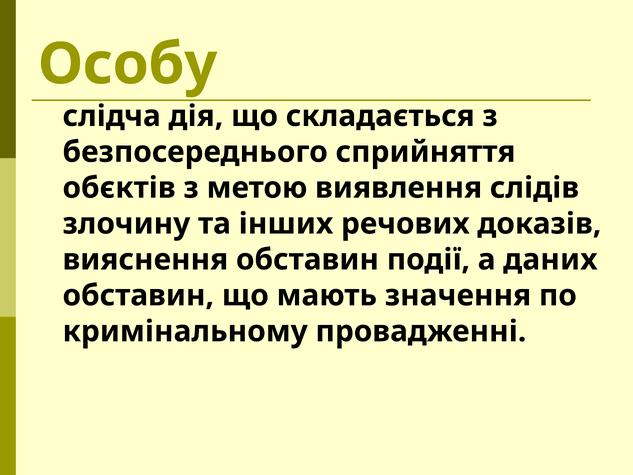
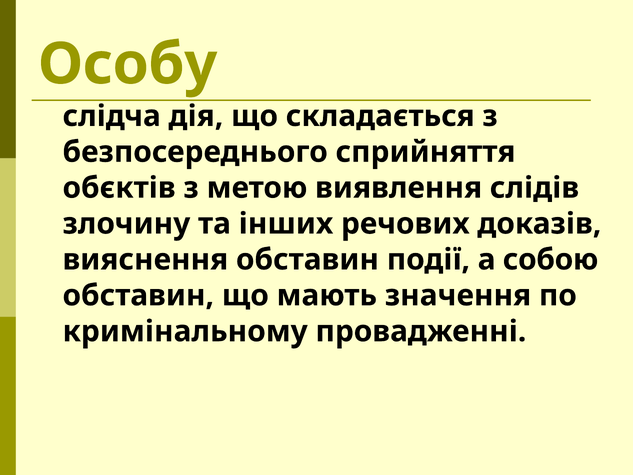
даних: даних -> собою
